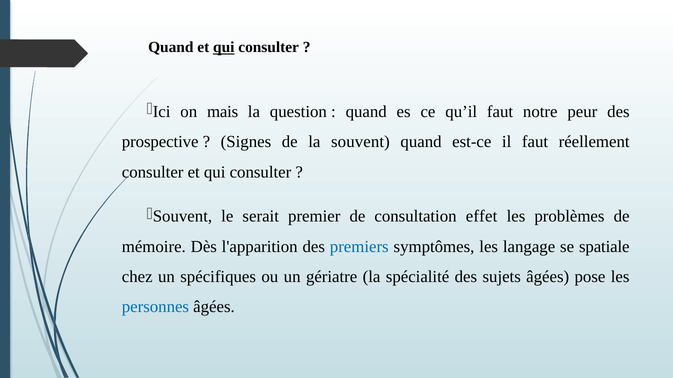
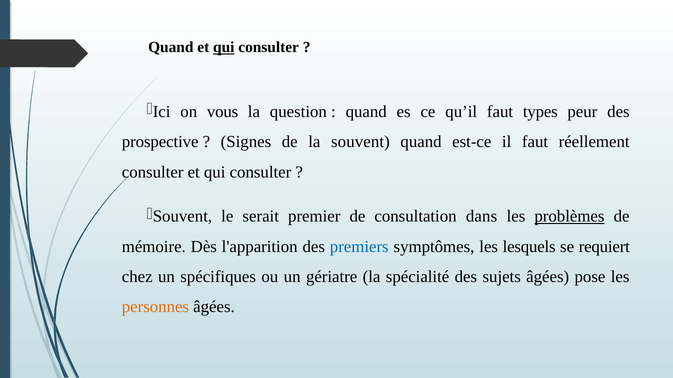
mais: mais -> vous
notre: notre -> types
effet: effet -> dans
problèmes underline: none -> present
langage: langage -> lesquels
spatiale: spatiale -> requiert
personnes colour: blue -> orange
